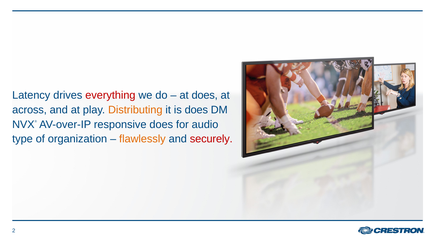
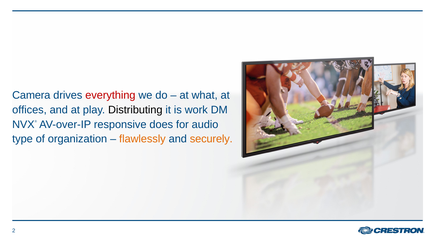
Latency: Latency -> Camera
at does: does -> what
across: across -> offices
Distributing colour: orange -> black
is does: does -> work
securely colour: red -> orange
